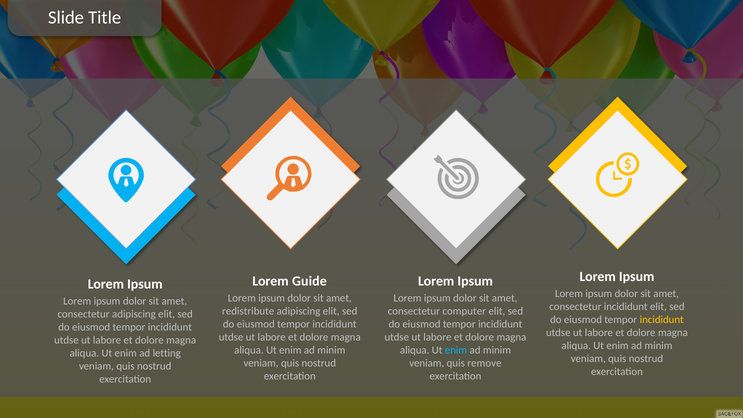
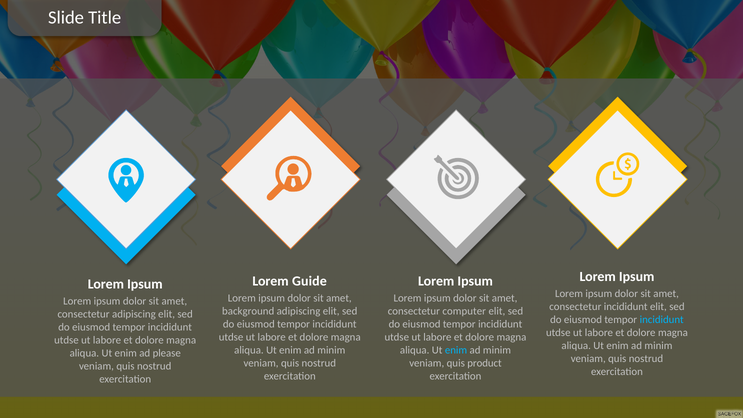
redistribute: redistribute -> background
incididunt at (662, 319) colour: yellow -> light blue
letting: letting -> please
remove: remove -> product
